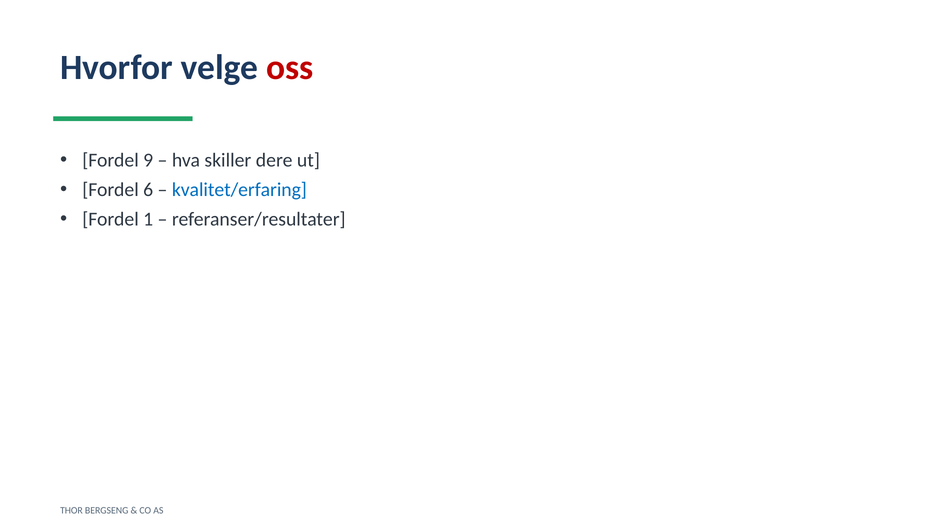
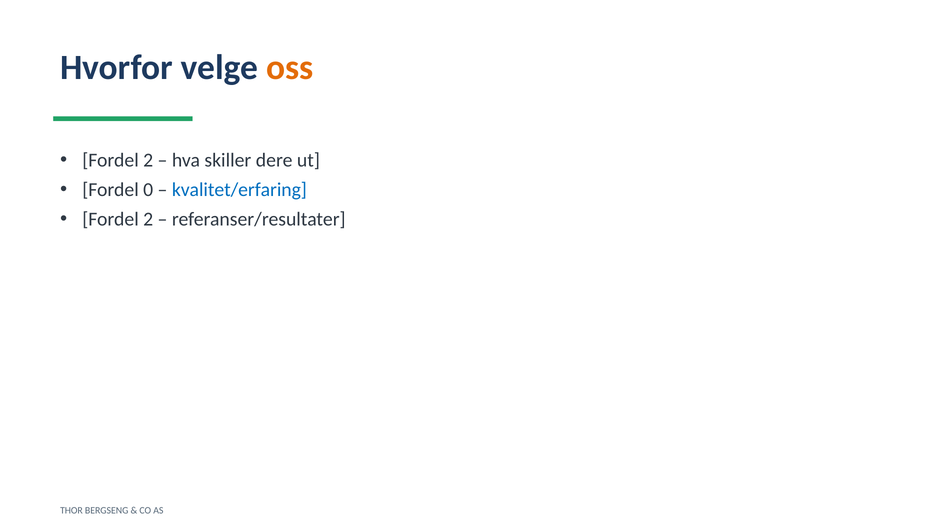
oss colour: red -> orange
9 at (148, 160): 9 -> 2
6: 6 -> 0
1 at (148, 219): 1 -> 2
